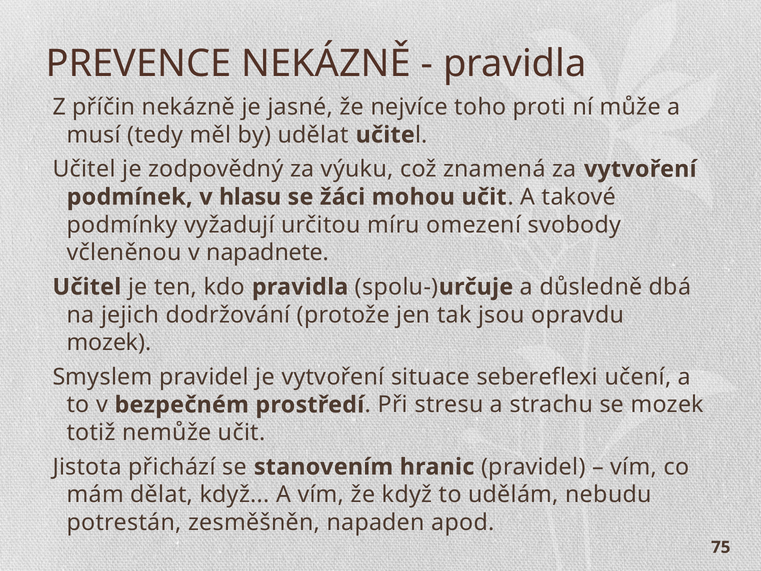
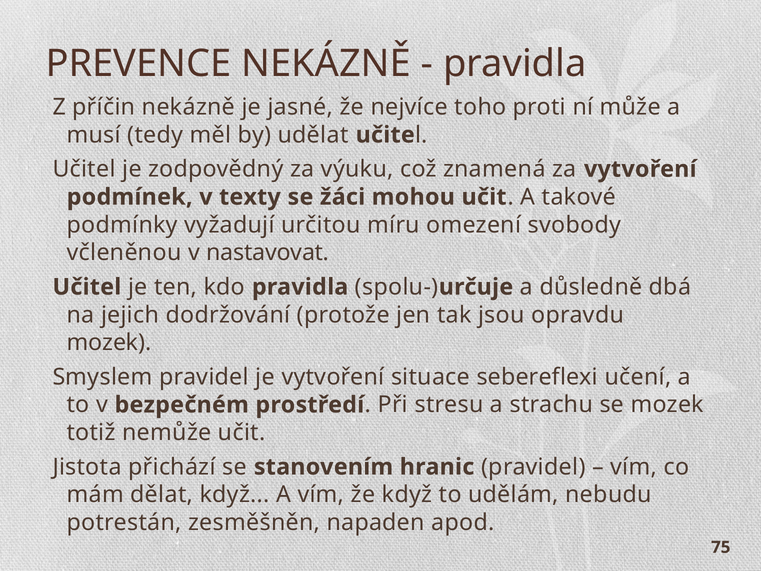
hlasu: hlasu -> texty
napadnete: napadnete -> nastavovat
